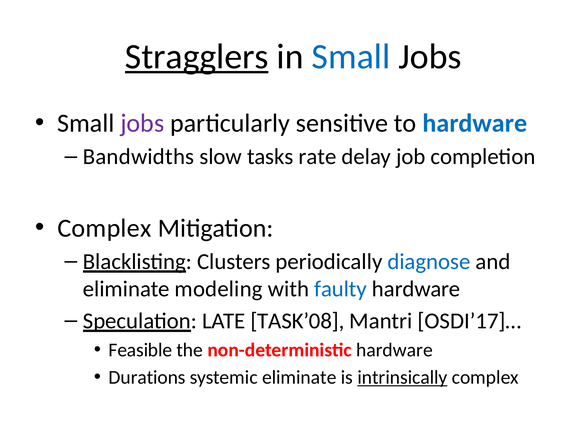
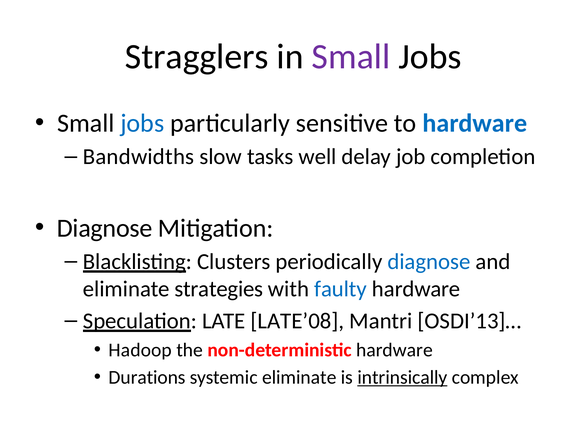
Stragglers underline: present -> none
Small at (351, 57) colour: blue -> purple
jobs at (142, 123) colour: purple -> blue
rate: rate -> well
Complex at (104, 228): Complex -> Diagnose
modeling: modeling -> strategies
TASK’08: TASK’08 -> LATE’08
OSDI’17]…: OSDI’17]… -> OSDI’13]…
Feasible: Feasible -> Hadoop
